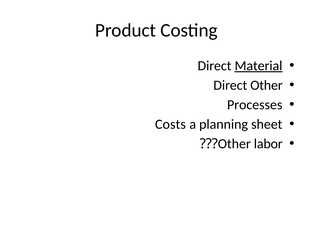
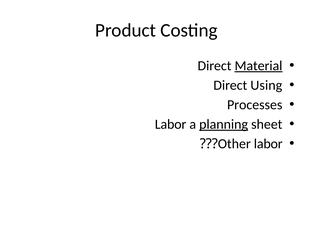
Direct Other: Other -> Using
Costs at (170, 124): Costs -> Labor
planning underline: none -> present
